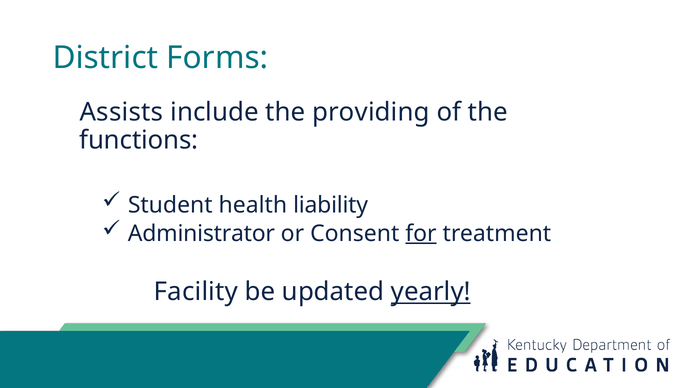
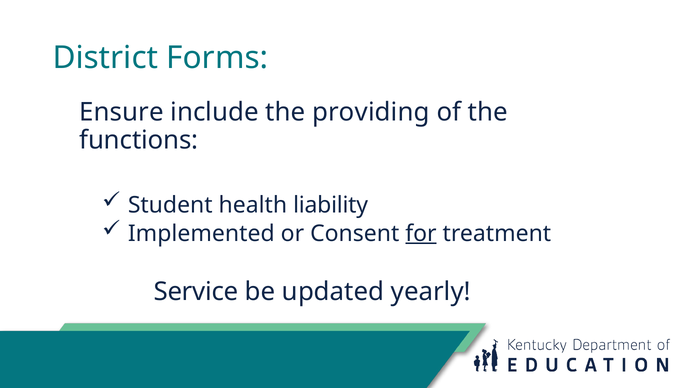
Assists: Assists -> Ensure
Administrator: Administrator -> Implemented
Facility: Facility -> Service
yearly underline: present -> none
